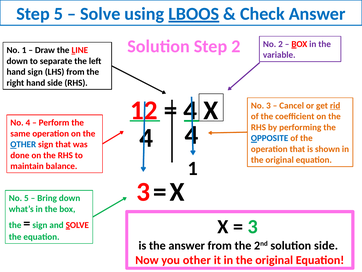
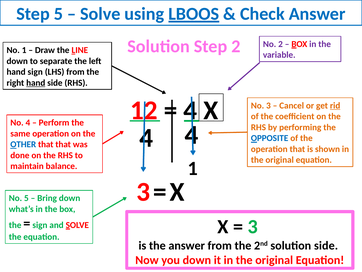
hand at (36, 83) underline: none -> present
OTHER sign: sign -> that
you other: other -> down
